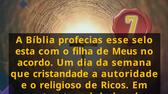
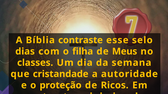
Bíblia profecias: profecias -> contraste
esta: esta -> dias
acordo: acordo -> classes
religioso: religioso -> proteção
